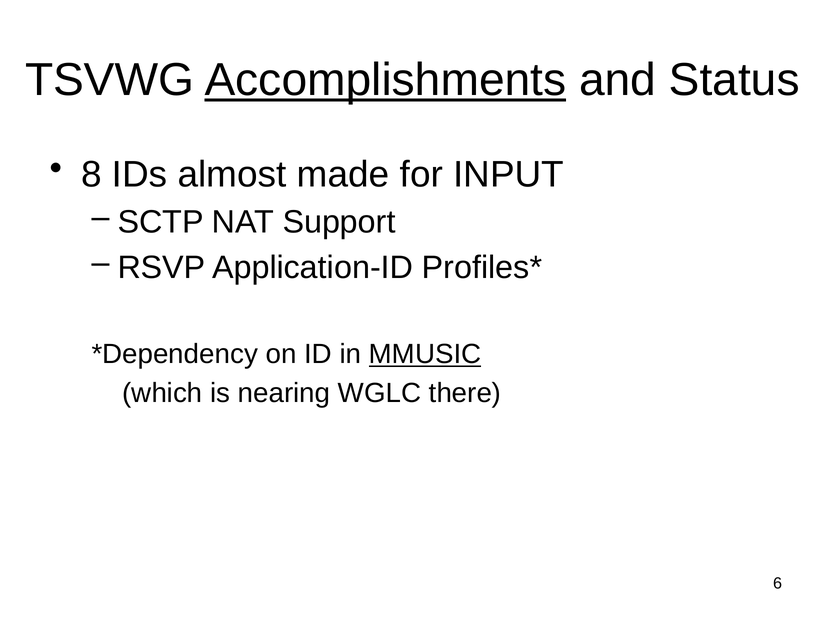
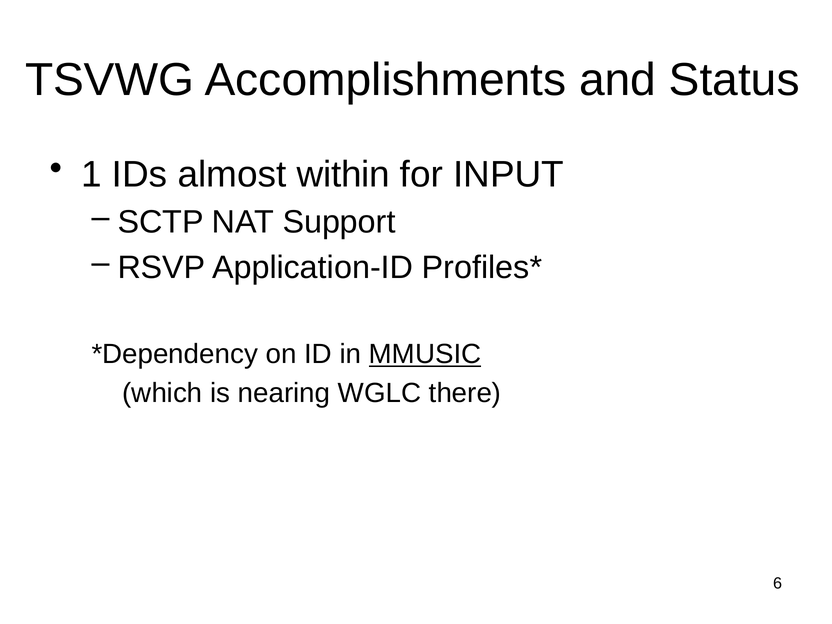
Accomplishments underline: present -> none
8: 8 -> 1
made: made -> within
